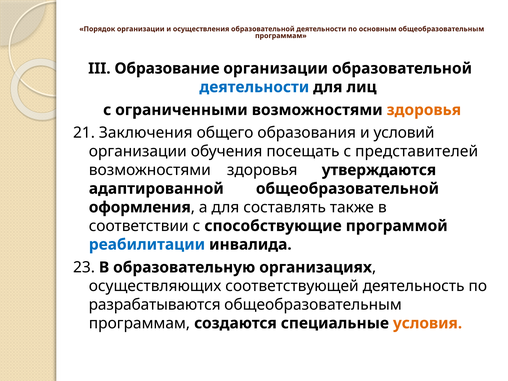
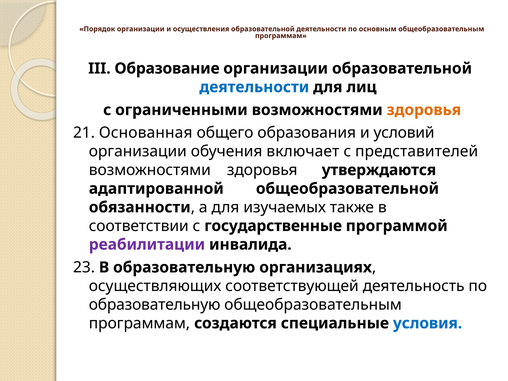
Заключения: Заключения -> Основанная
посещать: посещать -> включает
оформления: оформления -> обязанности
составлять: составлять -> изучаемых
способствующие: способствующие -> государственные
реабилитации colour: blue -> purple
разрабатываются at (155, 305): разрабатываются -> образовательную
условия colour: orange -> blue
